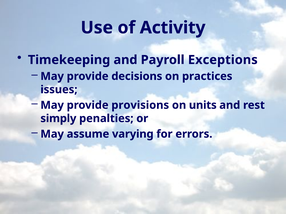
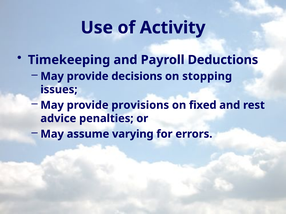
Exceptions: Exceptions -> Deductions
practices: practices -> stopping
units: units -> fixed
simply: simply -> advice
